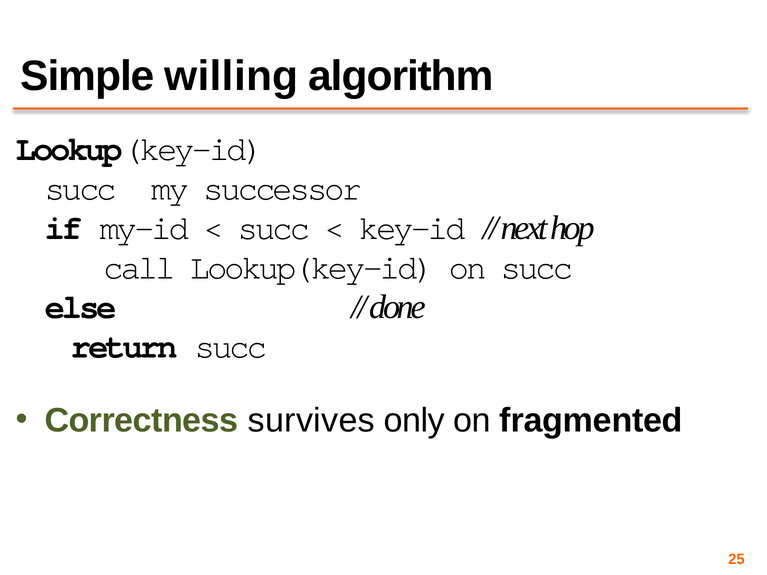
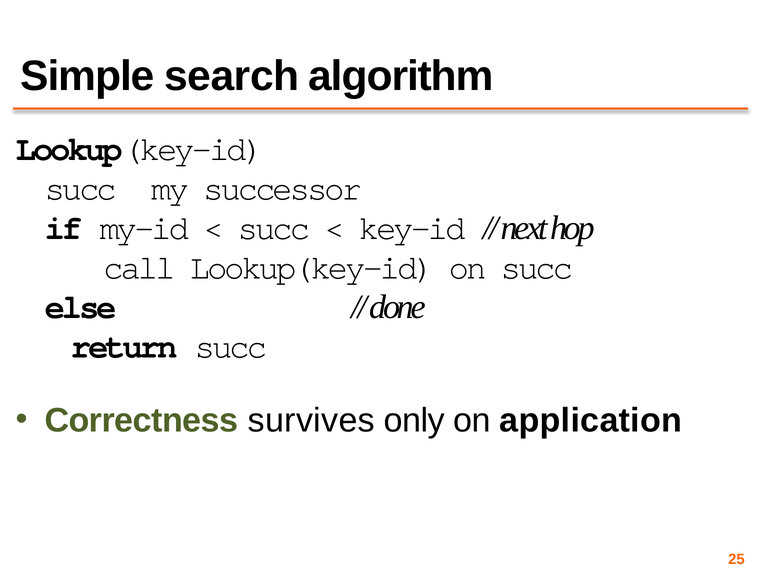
willing: willing -> search
fragmented: fragmented -> application
